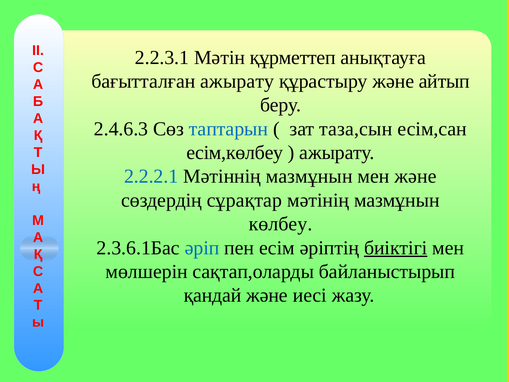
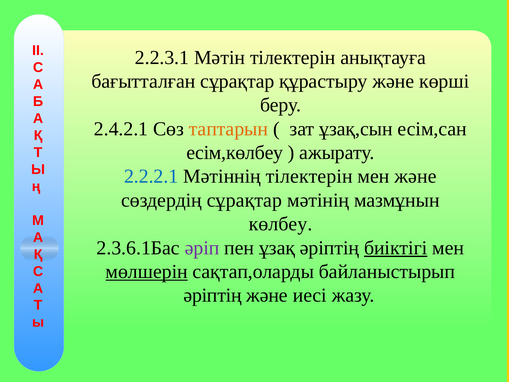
Мәтін құрметтеп: құрметтеп -> тілектерін
бағытталған ажырату: ажырату -> сұрақтар
айтып: айтып -> көрші
2.4.6.3: 2.4.6.3 -> 2.4.2.1
таптарын colour: blue -> orange
таза,сын: таза,сын -> ұзақ,сын
Мәтіннің мазмұнын: мазмұнын -> тілектерін
әріп colour: blue -> purple
есім: есім -> ұзақ
мөлшерін underline: none -> present
қандай at (213, 295): қандай -> әріптің
